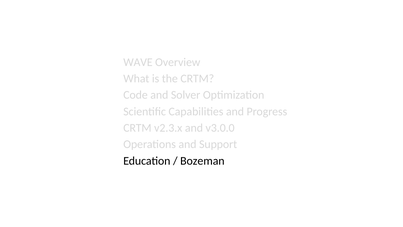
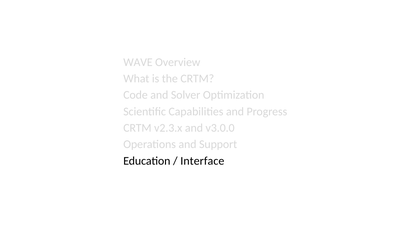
Bozeman: Bozeman -> Interface
